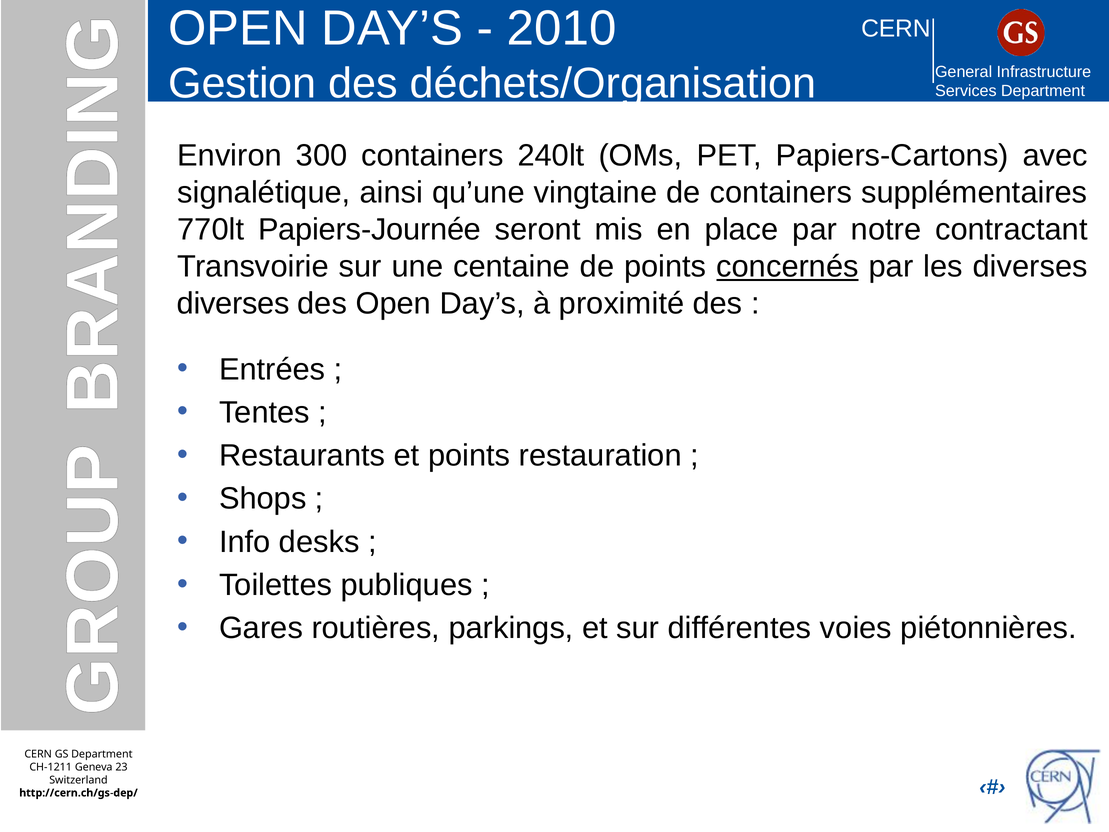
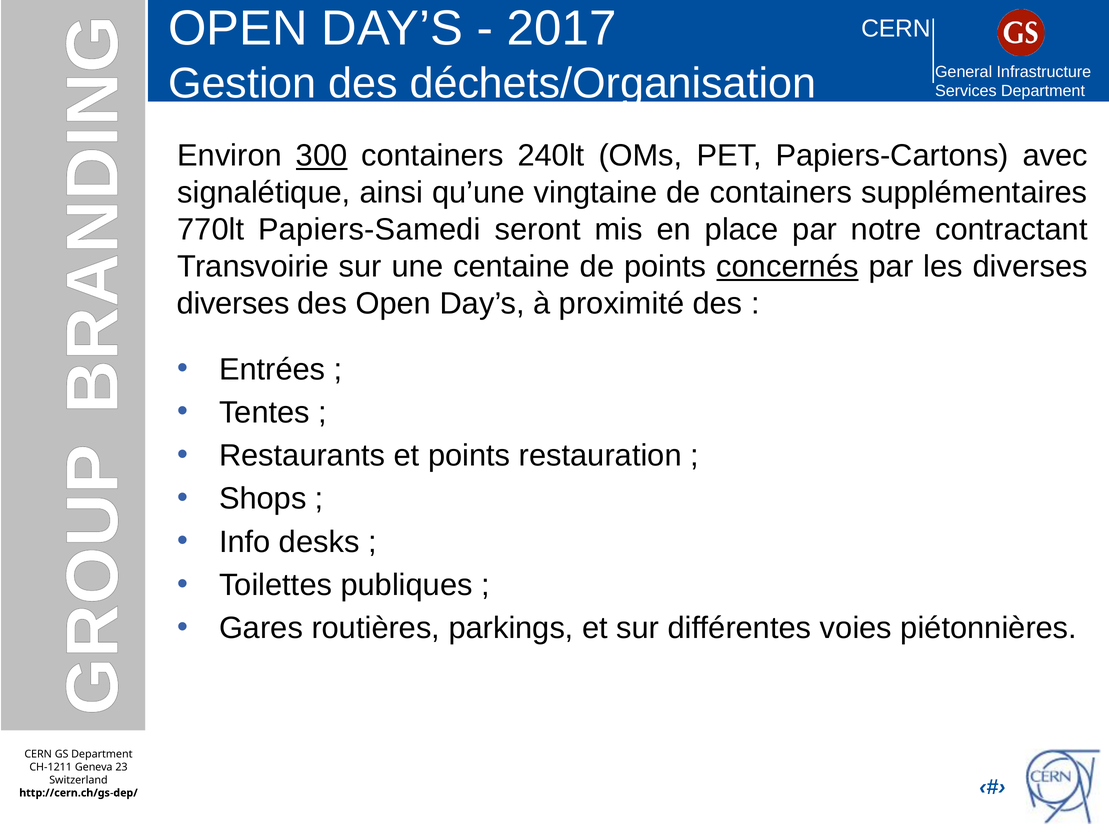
2010: 2010 -> 2017
300 underline: none -> present
Papiers-Journée: Papiers-Journée -> Papiers-Samedi
